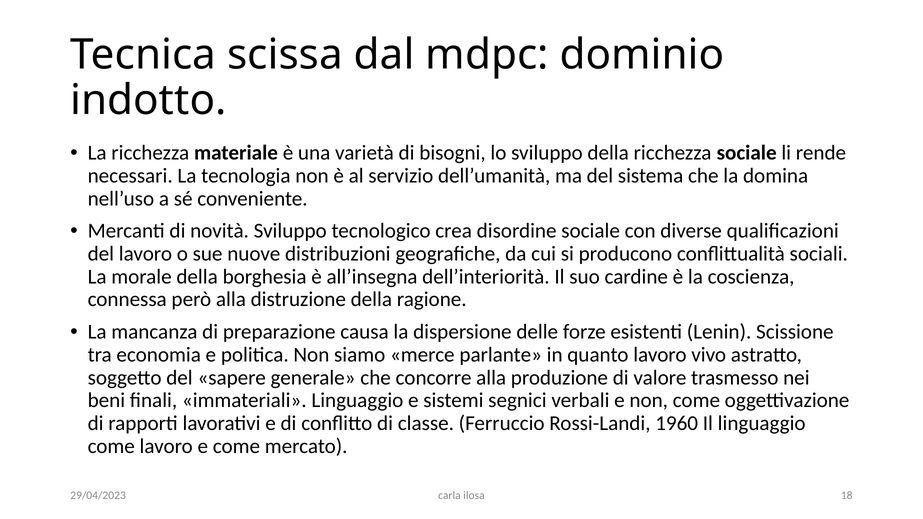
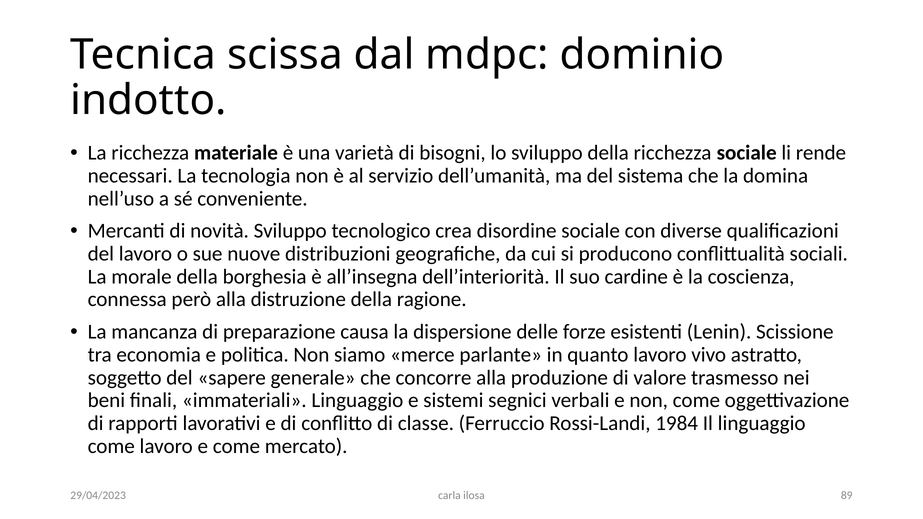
1960: 1960 -> 1984
18: 18 -> 89
